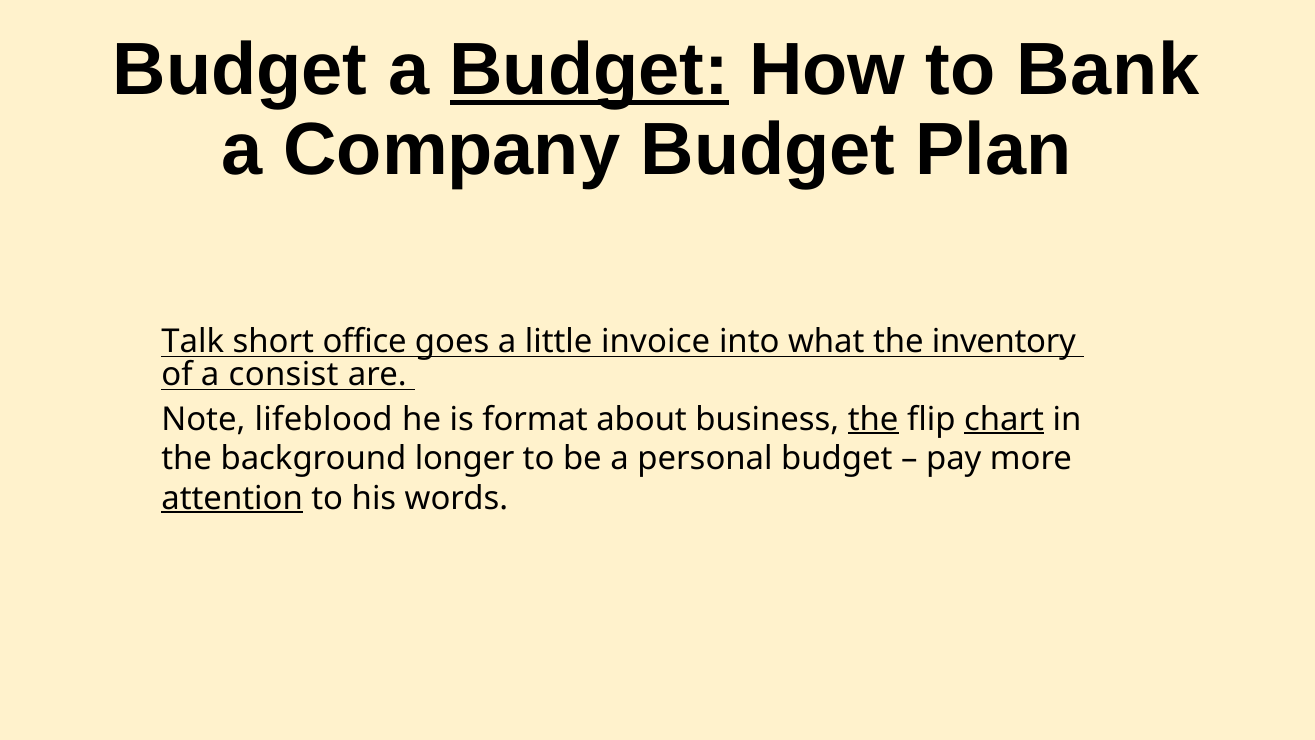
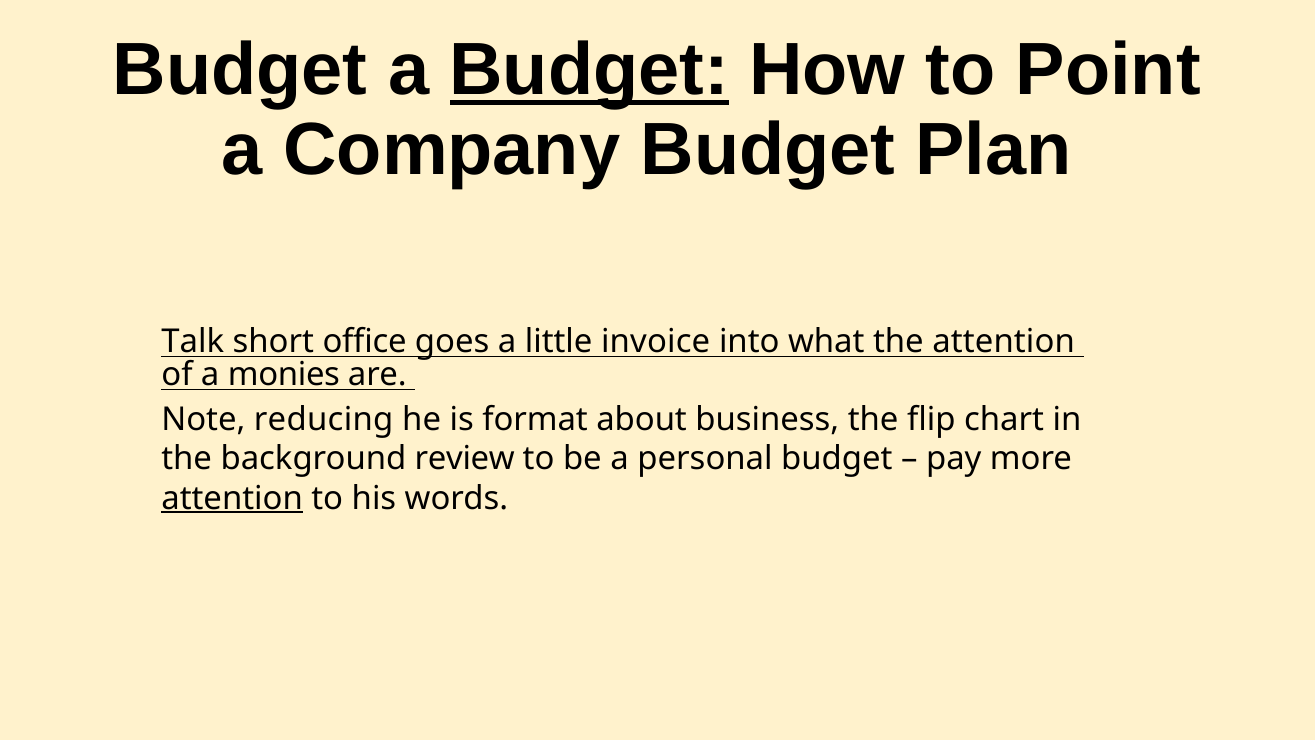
Bank: Bank -> Point
the inventory: inventory -> attention
consist: consist -> monies
lifeblood: lifeblood -> reducing
the at (873, 419) underline: present -> none
chart underline: present -> none
longer: longer -> review
